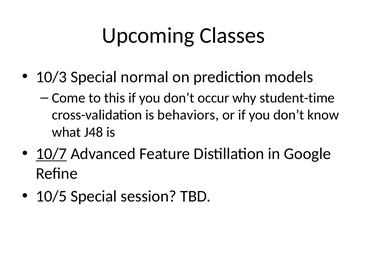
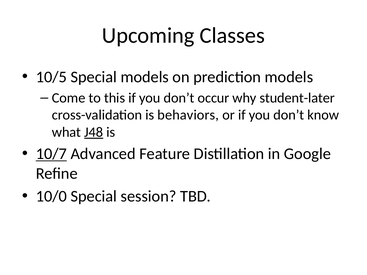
10/3: 10/3 -> 10/5
Special normal: normal -> models
student-time: student-time -> student-later
J48 underline: none -> present
10/5: 10/5 -> 10/0
